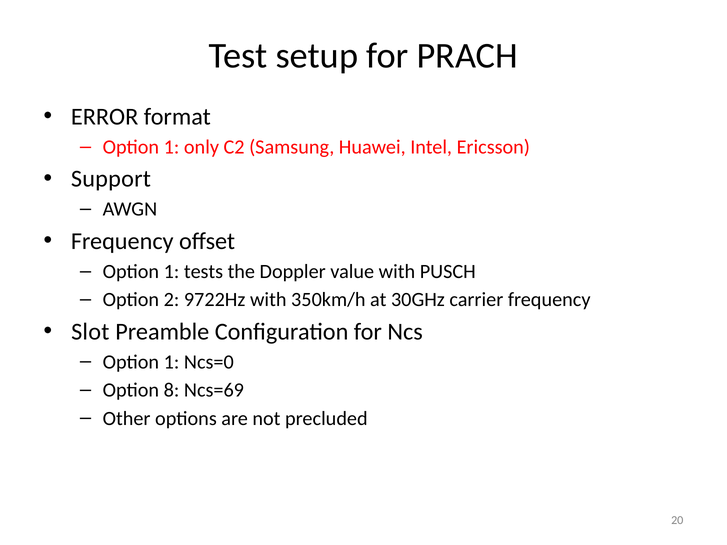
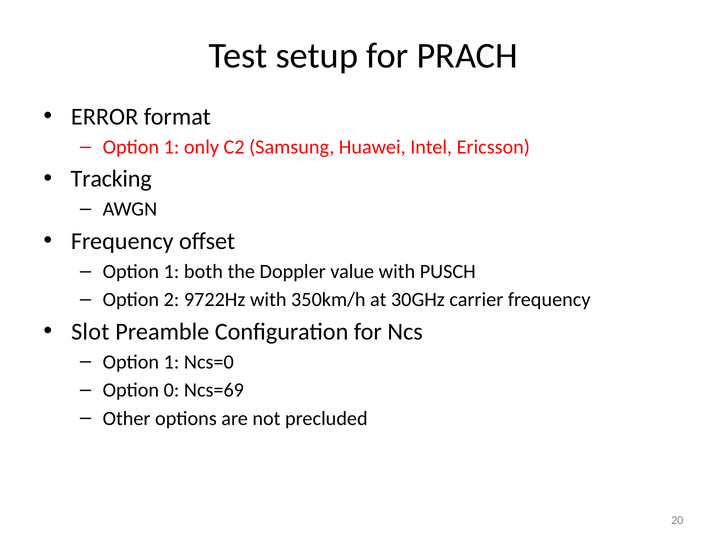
Support: Support -> Tracking
tests: tests -> both
8: 8 -> 0
